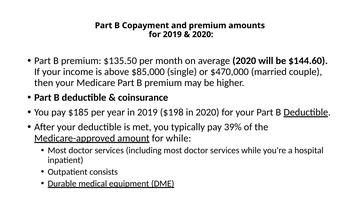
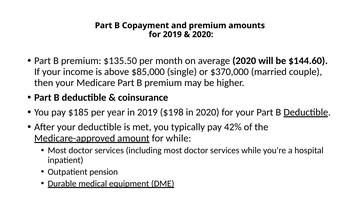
$470,000: $470,000 -> $370,000
39%: 39% -> 42%
consists: consists -> pension
